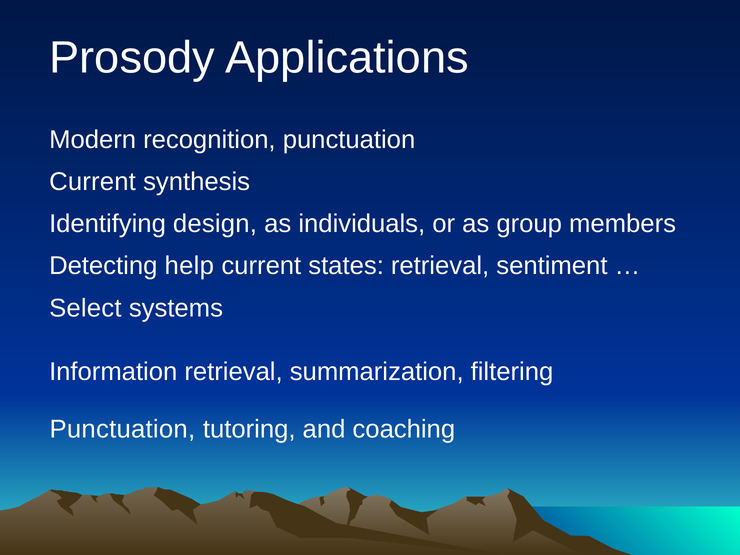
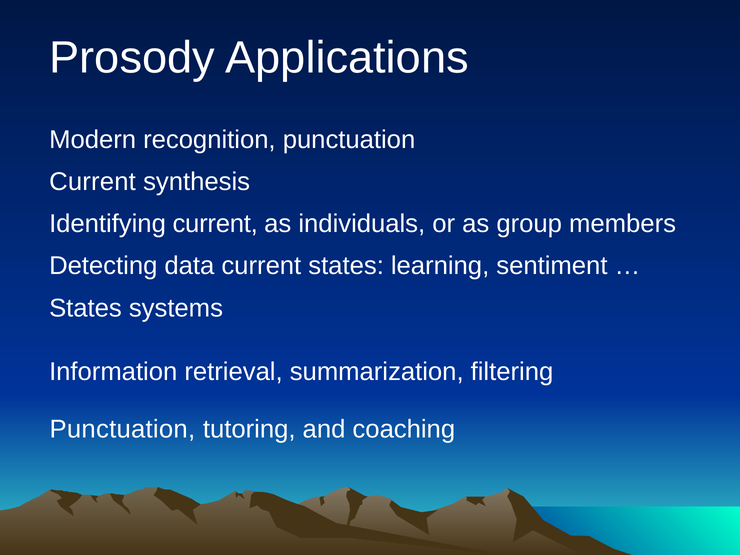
Identifying design: design -> current
help: help -> data
states retrieval: retrieval -> learning
Select at (85, 308): Select -> States
